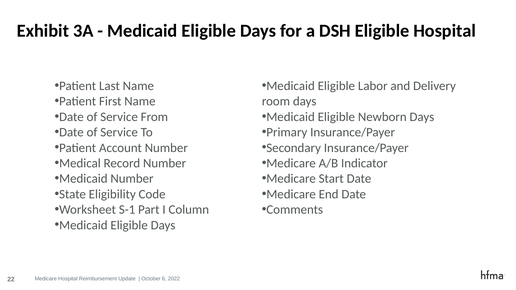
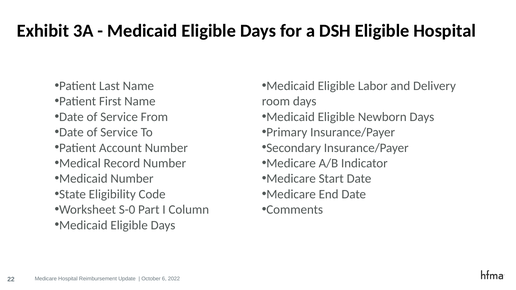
S-1: S-1 -> S-0
